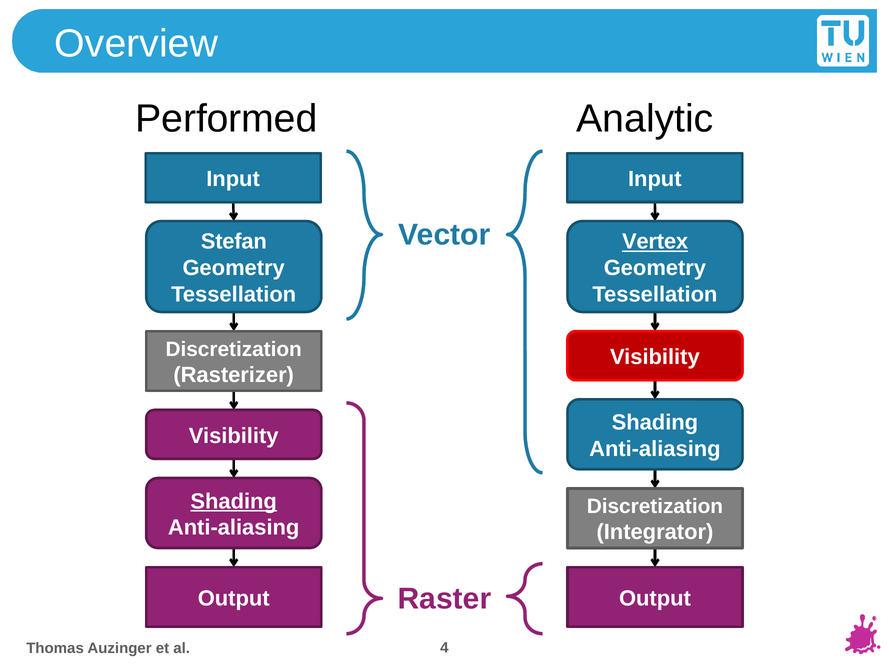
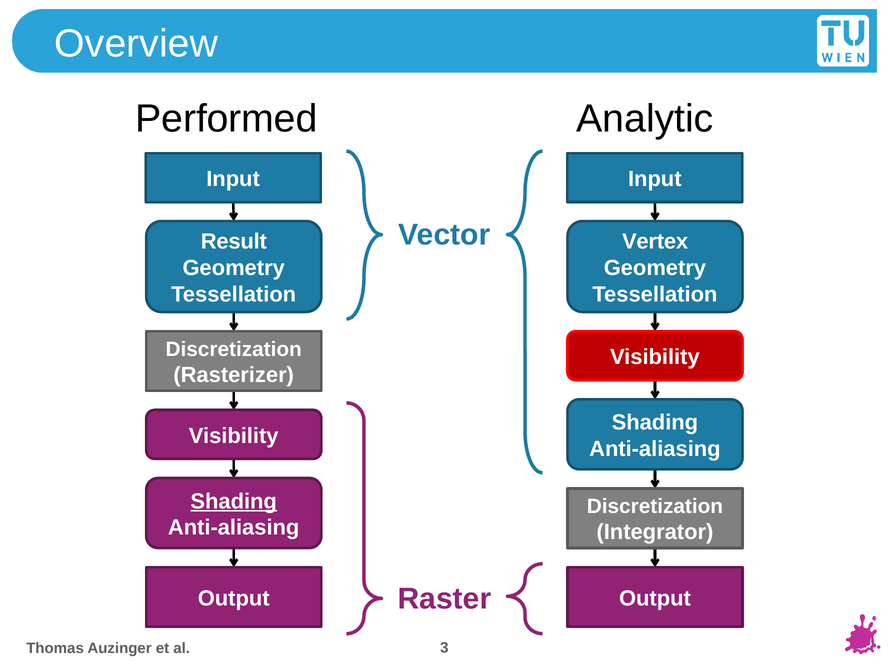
Stefan: Stefan -> Result
Vertex underline: present -> none
4: 4 -> 3
